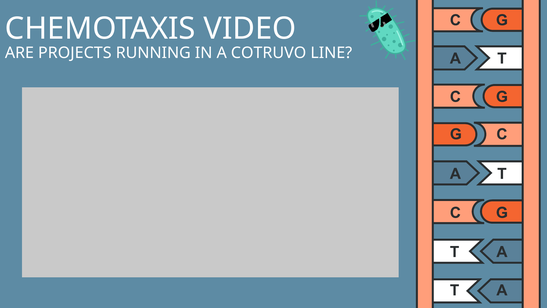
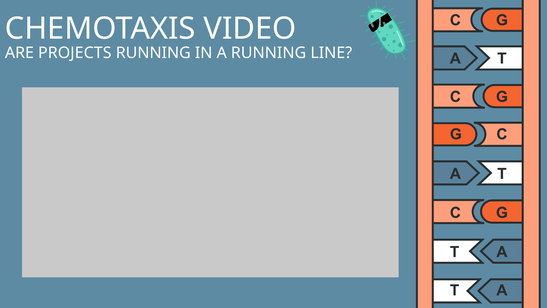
A COTRUVO: COTRUVO -> RUNNING
